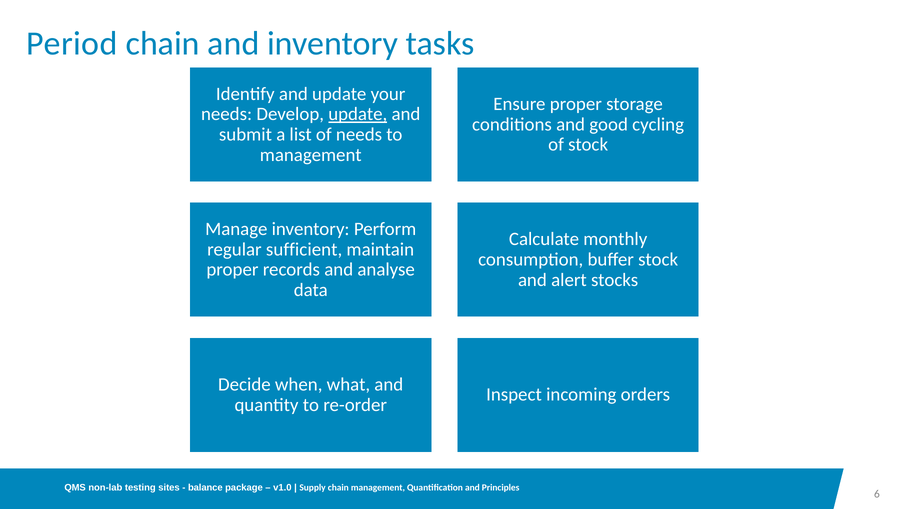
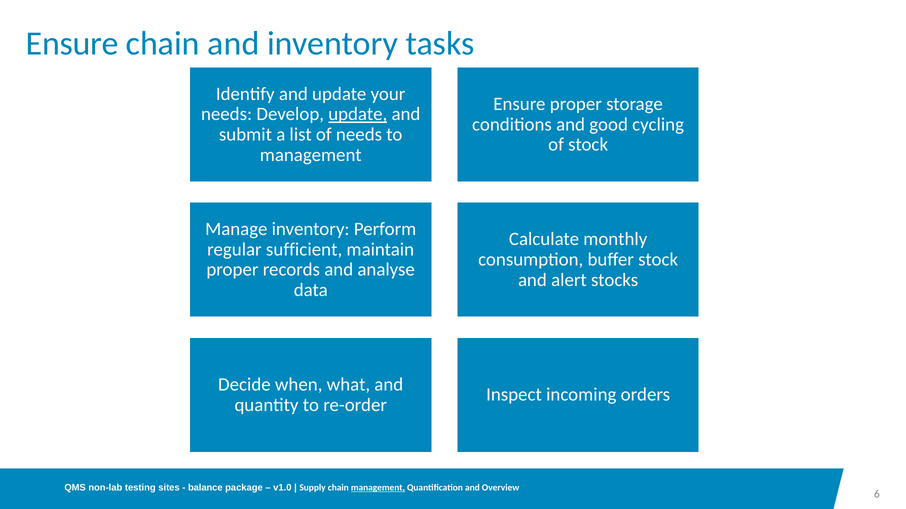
Period at (72, 44): Period -> Ensure
management at (378, 488) underline: none -> present
Principles: Principles -> Overview
